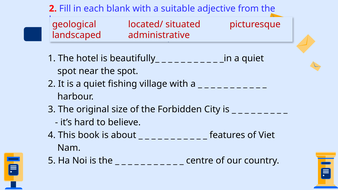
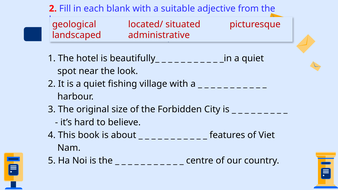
the spot: spot -> look
